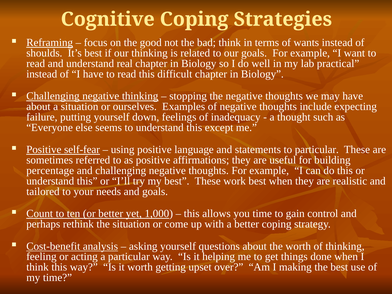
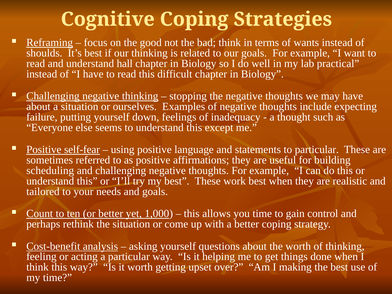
real: real -> hall
percentage: percentage -> scheduling
